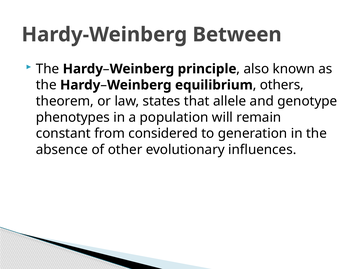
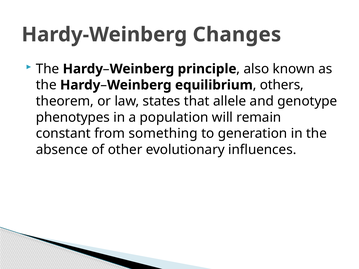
Between: Between -> Changes
considered: considered -> something
